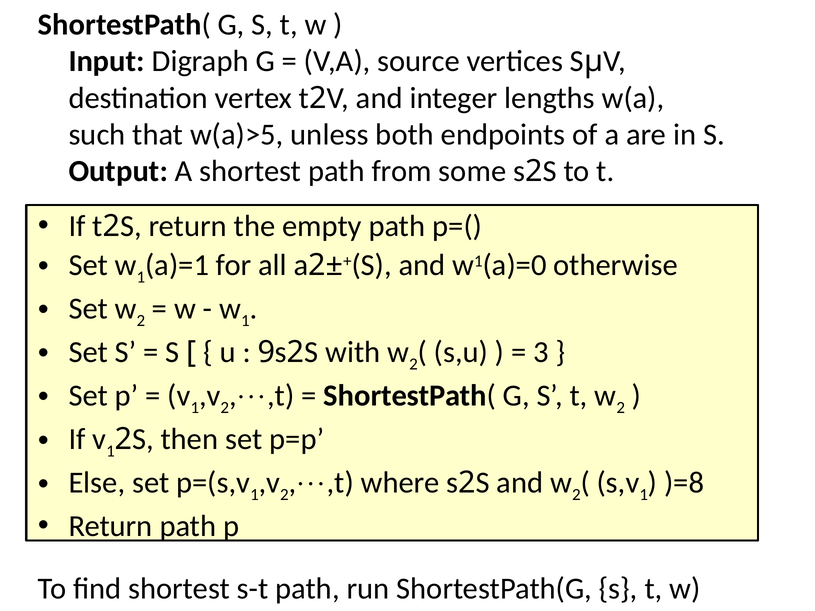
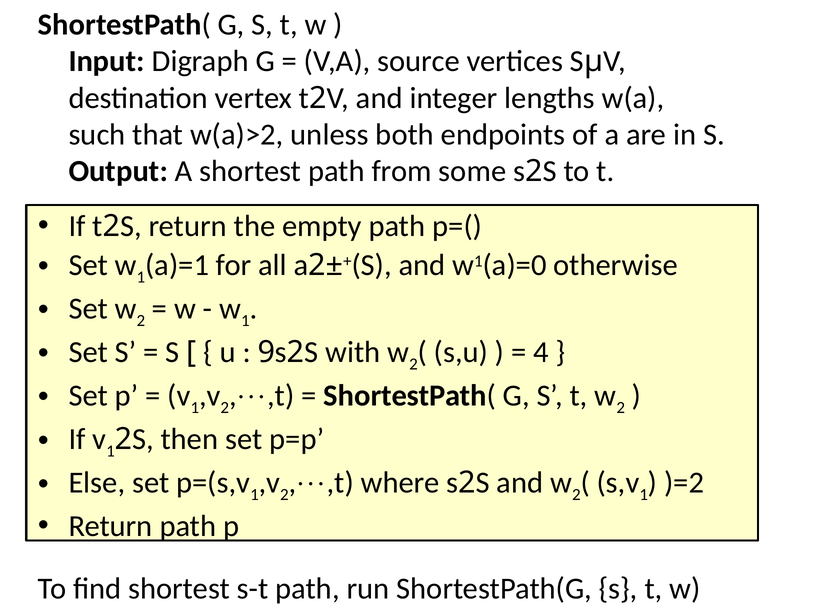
w(a)>5: w(a)>5 -> w(a)>2
3: 3 -> 4
)=8: )=8 -> )=2
